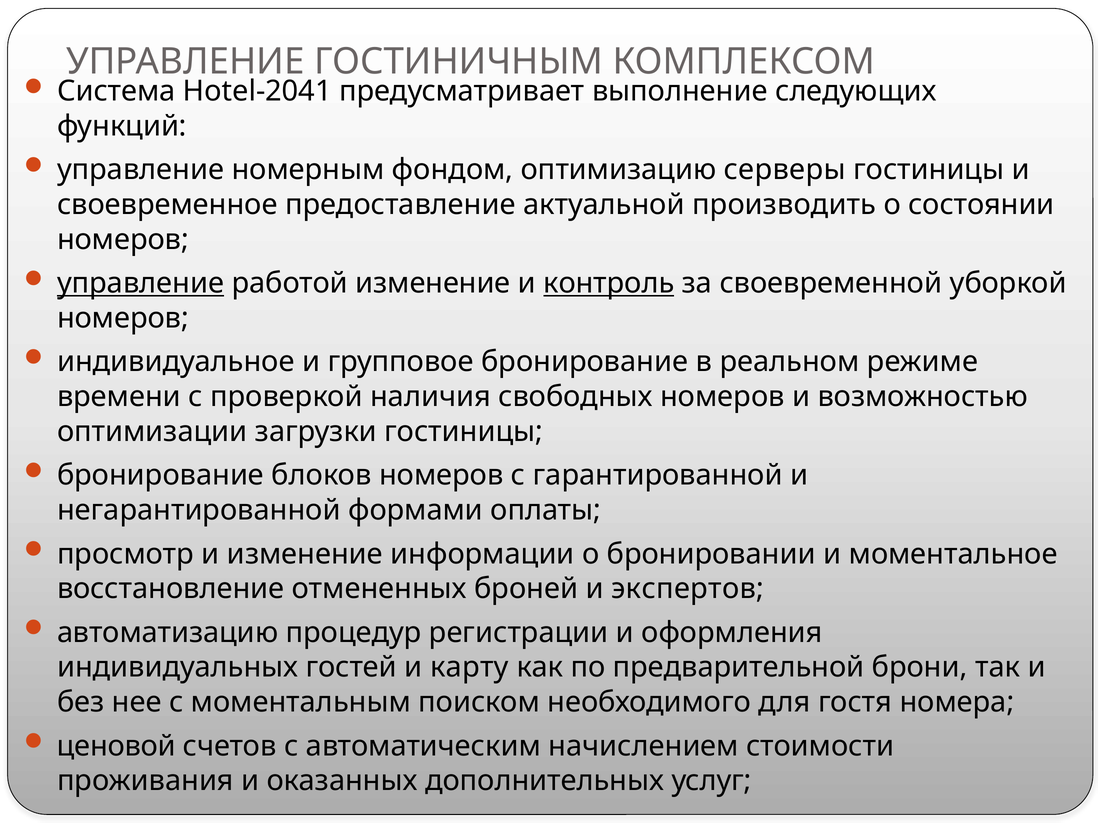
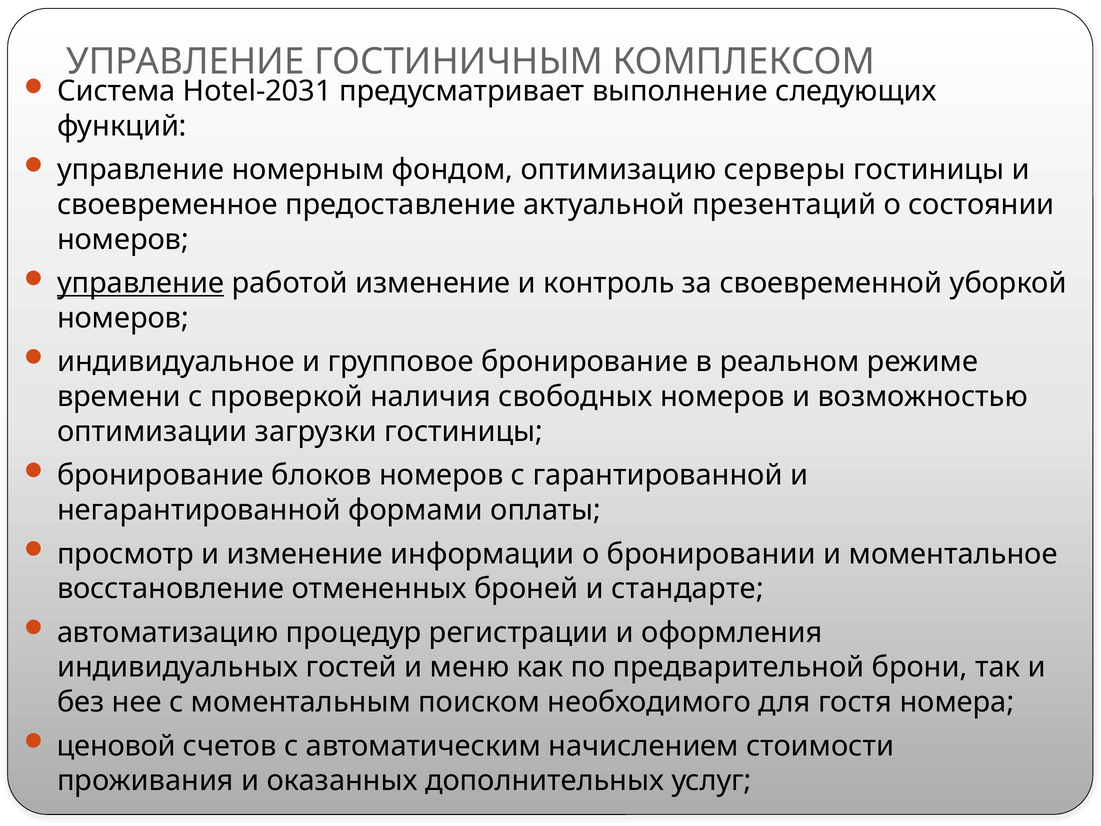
Hotel-2041: Hotel-2041 -> Hotel-2031
производить: производить -> презентаций
контроль underline: present -> none
экспертов: экспертов -> стандарте
карту: карту -> меню
